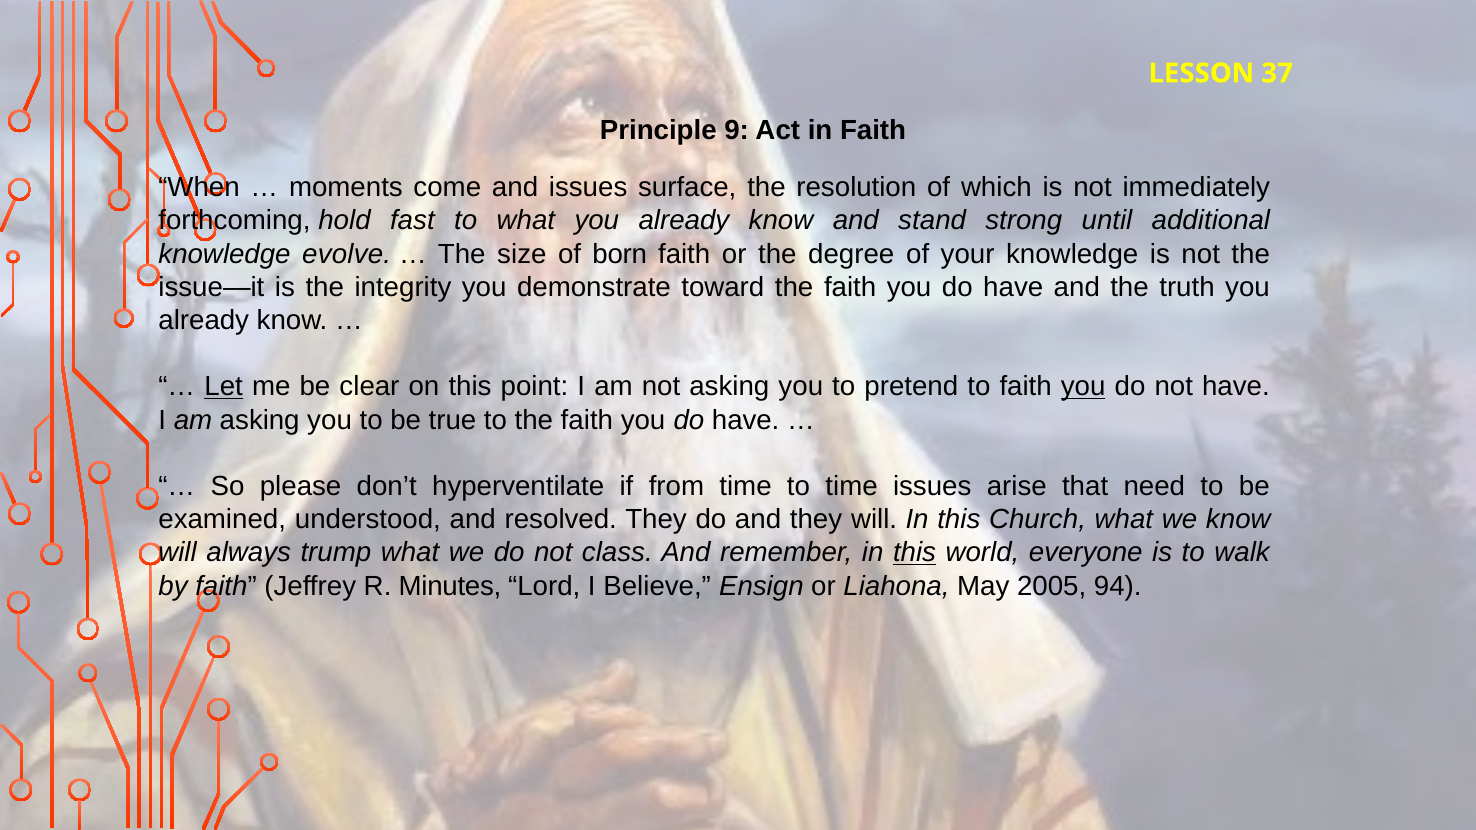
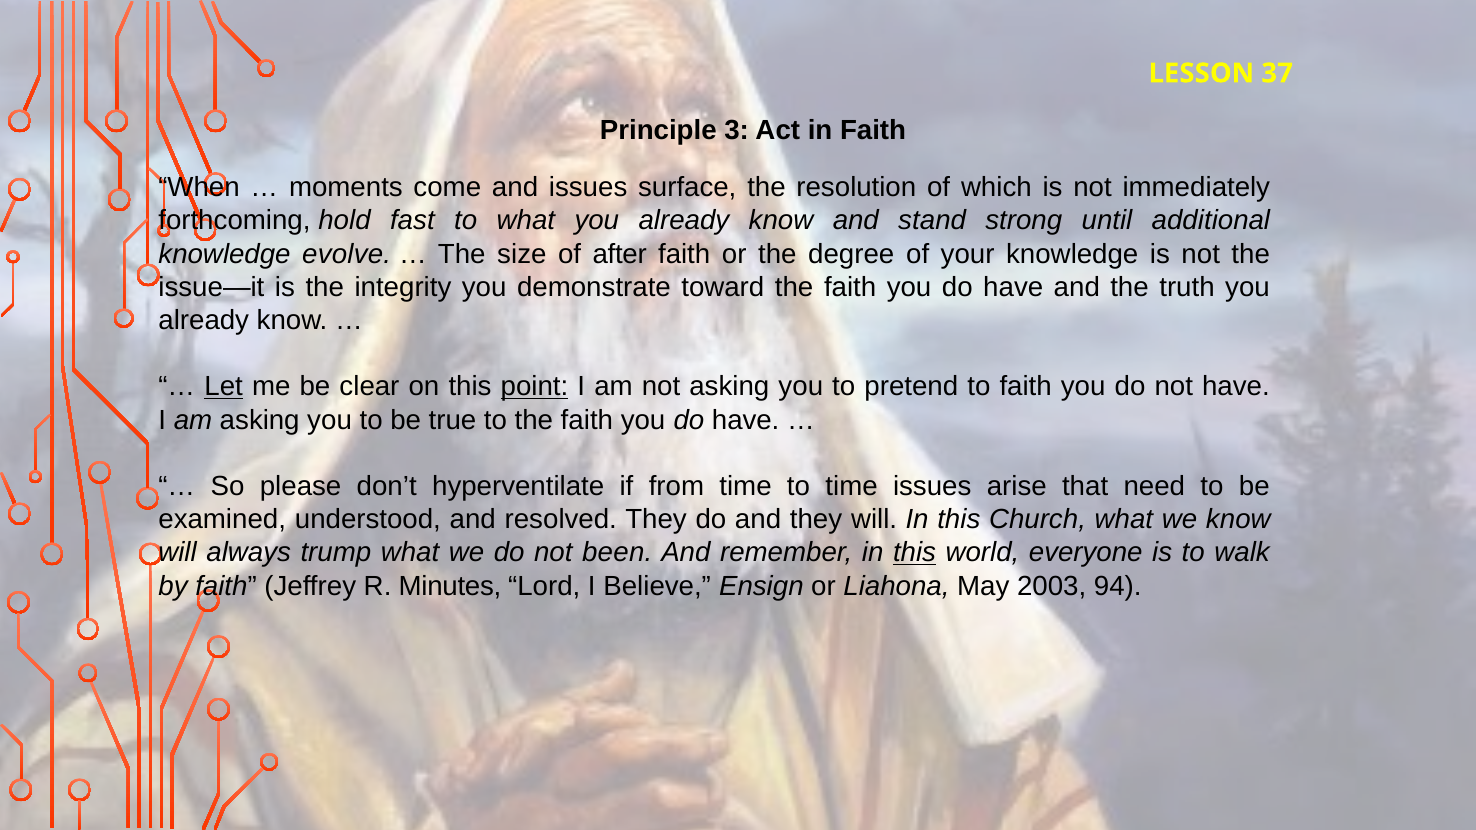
9: 9 -> 3
born: born -> after
point underline: none -> present
you at (1083, 387) underline: present -> none
class: class -> been
2005: 2005 -> 2003
